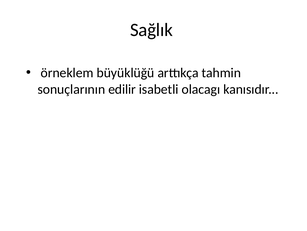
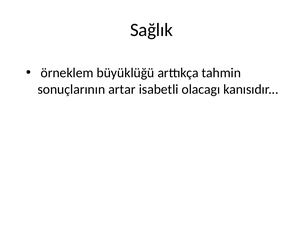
edilir: edilir -> artar
